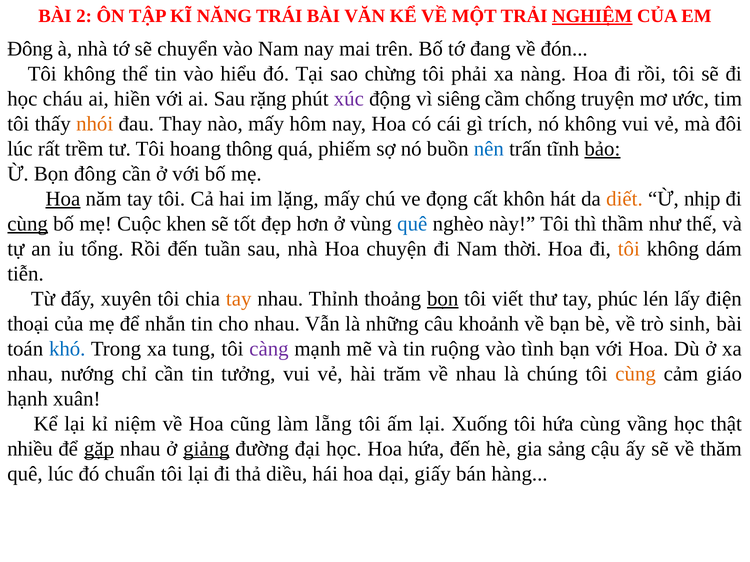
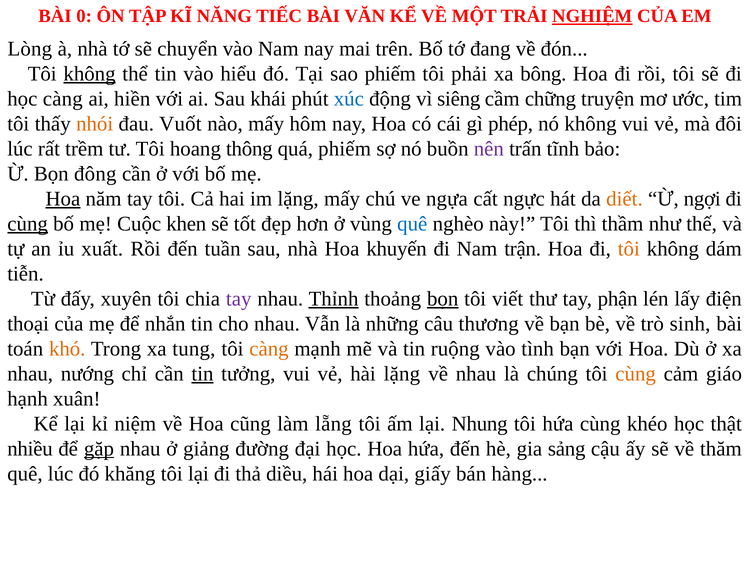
2: 2 -> 0
TRÁI: TRÁI -> TIẾC
Đông at (30, 49): Đông -> Lòng
không at (90, 74) underline: none -> present
sao chừng: chừng -> phiếm
nàng: nàng -> bông
học cháu: cháu -> càng
rặng: rặng -> khái
xúc colour: purple -> blue
chống: chống -> chững
Thay: Thay -> Vuốt
trích: trích -> phép
nên colour: blue -> purple
bảo underline: present -> none
đọng: đọng -> ngựa
khôn: khôn -> ngực
nhịp: nhịp -> ngợi
tổng: tổng -> xuất
chuyện: chuyện -> khuyến
thời: thời -> trận
tay at (239, 299) colour: orange -> purple
Thỉnh underline: none -> present
phúc: phúc -> phận
khoảnh: khoảnh -> thương
khó colour: blue -> orange
càng at (269, 349) colour: purple -> orange
tin at (202, 374) underline: none -> present
hài trăm: trăm -> lặng
Xuống: Xuống -> Nhung
vầng: vầng -> khéo
giảng underline: present -> none
chuẩn: chuẩn -> khăng
